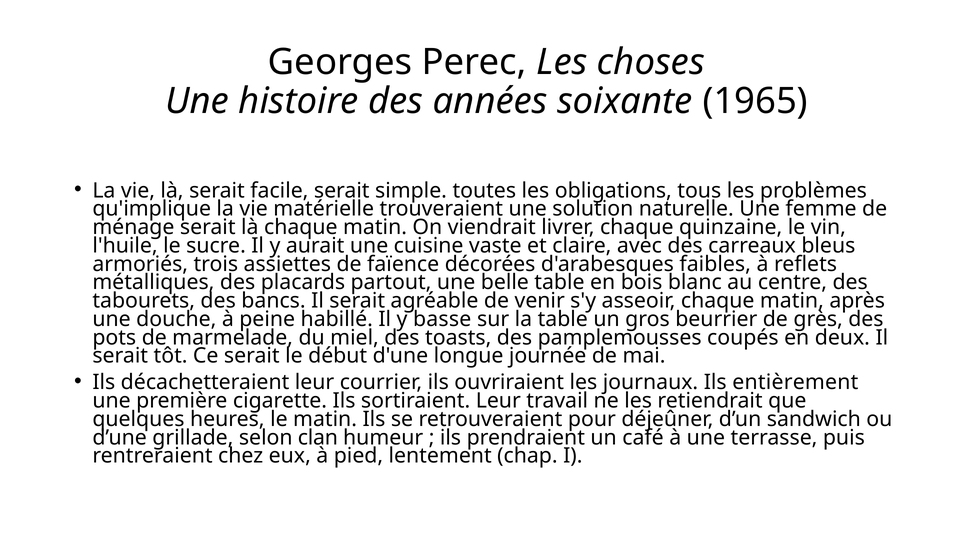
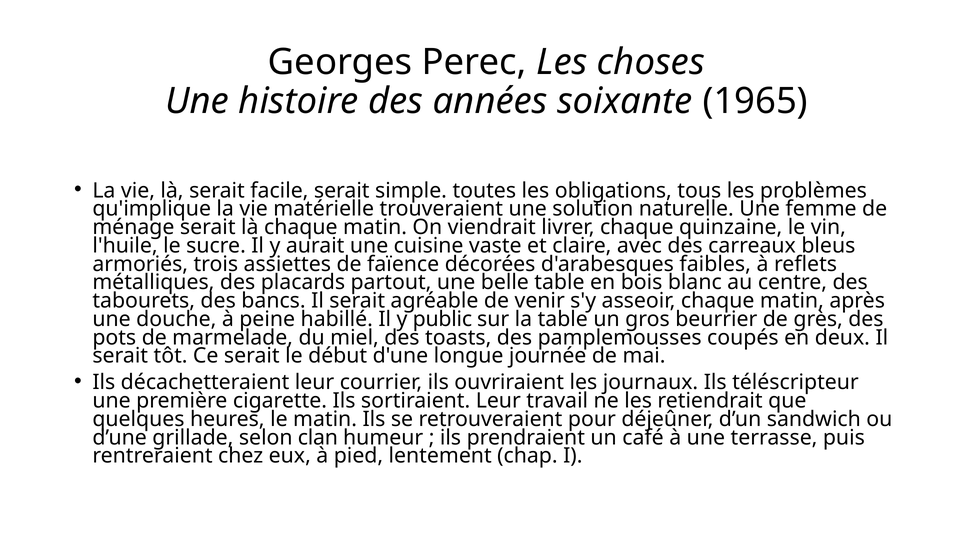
basse: basse -> public
entièrement: entièrement -> téléscripteur
